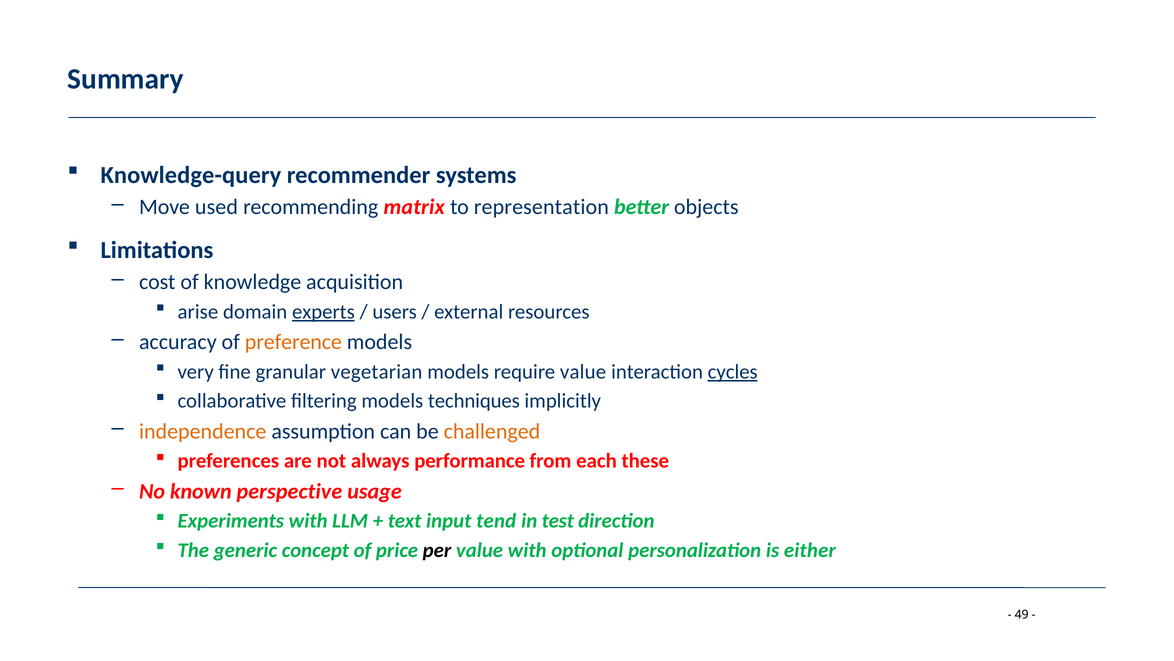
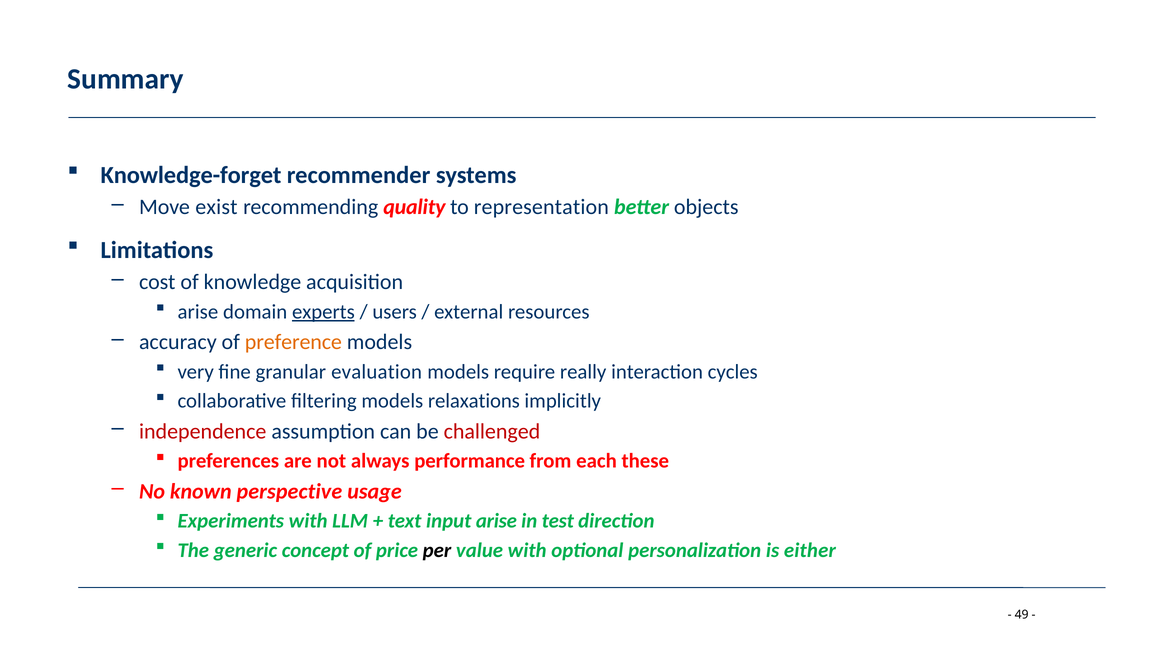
Knowledge-query: Knowledge-query -> Knowledge-forget
used: used -> exist
matrix: matrix -> quality
vegetarian: vegetarian -> evaluation
require value: value -> really
cycles underline: present -> none
techniques: techniques -> relaxations
independence colour: orange -> red
challenged colour: orange -> red
input tend: tend -> arise
